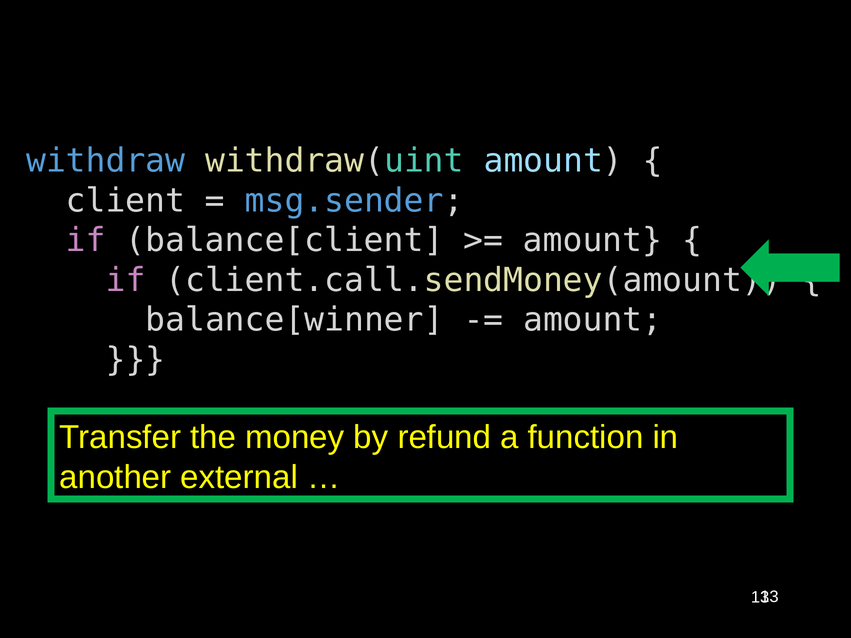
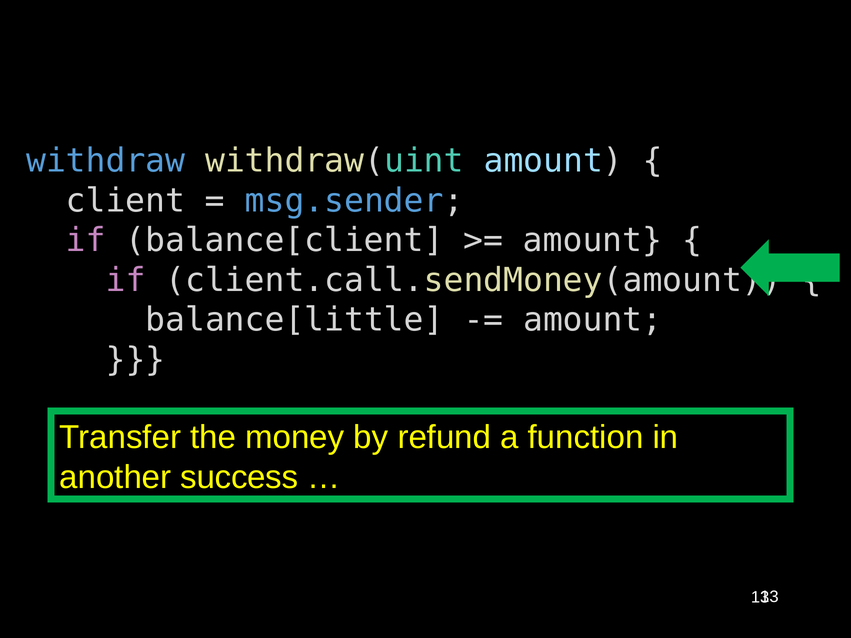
balance[winner: balance[winner -> balance[little
external: external -> success
